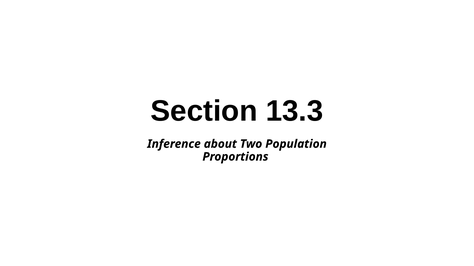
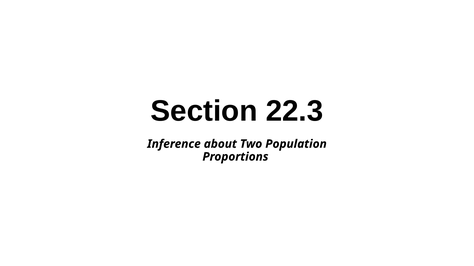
13.3: 13.3 -> 22.3
